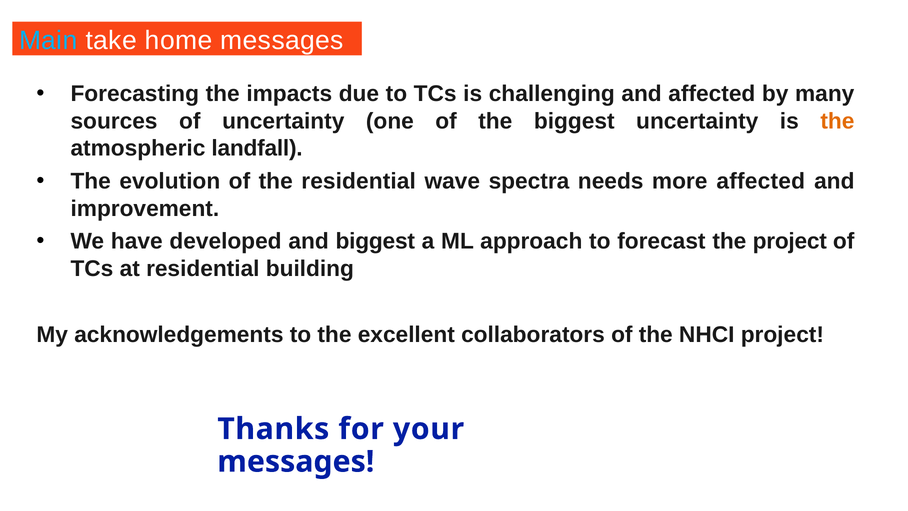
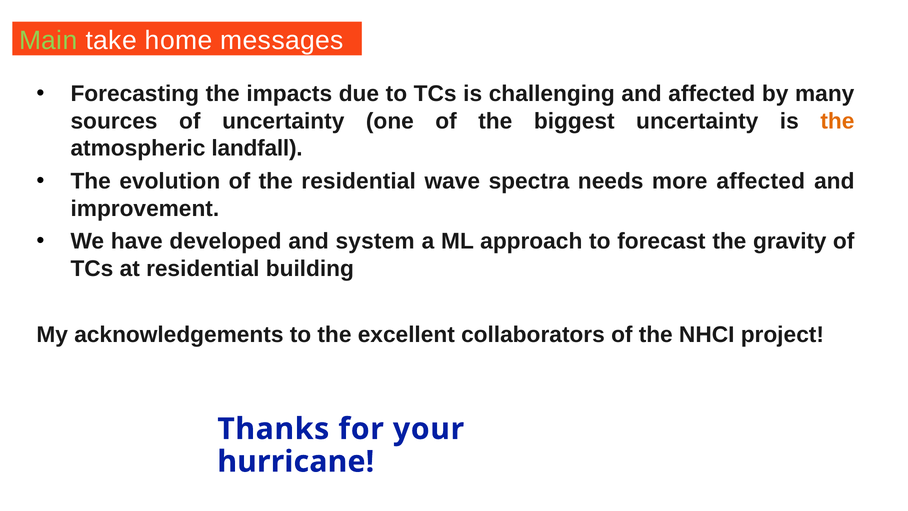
Main colour: light blue -> light green
and biggest: biggest -> system
the project: project -> gravity
messages at (296, 461): messages -> hurricane
